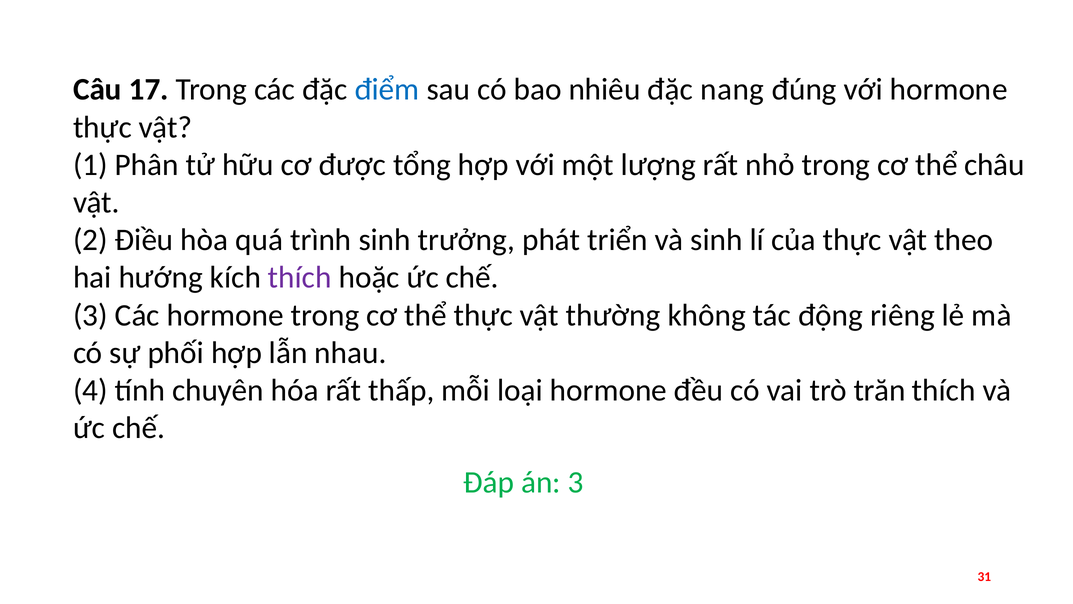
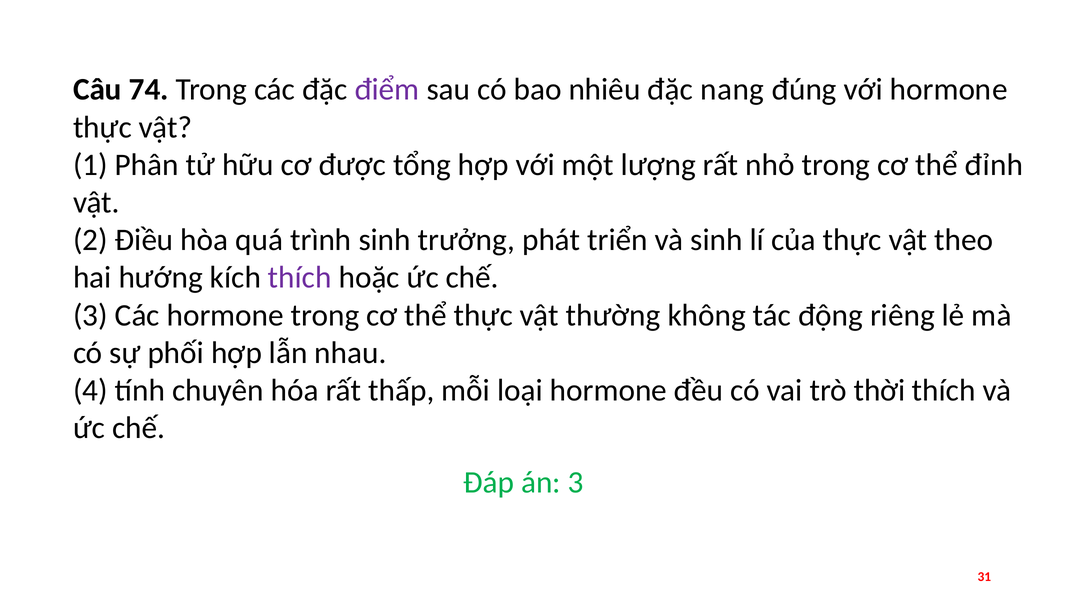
17: 17 -> 74
điểm colour: blue -> purple
châu: châu -> đỉnh
trăn: trăn -> thời
